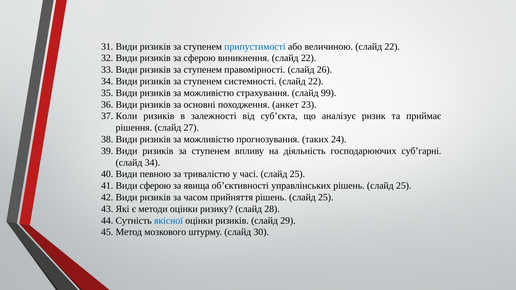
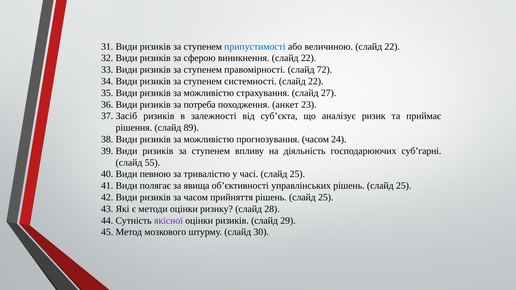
26: 26 -> 72
99: 99 -> 27
основні: основні -> потреба
Коли: Коли -> Засіб
27: 27 -> 89
прогнозування таких: таких -> часом
слайд 34: 34 -> 55
Види сферою: сферою -> полягає
якісної colour: blue -> purple
